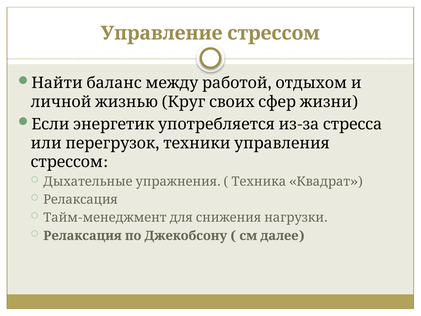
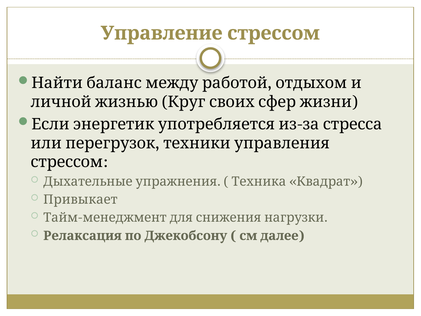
Релаксация at (81, 200): Релаксация -> Привыкает
